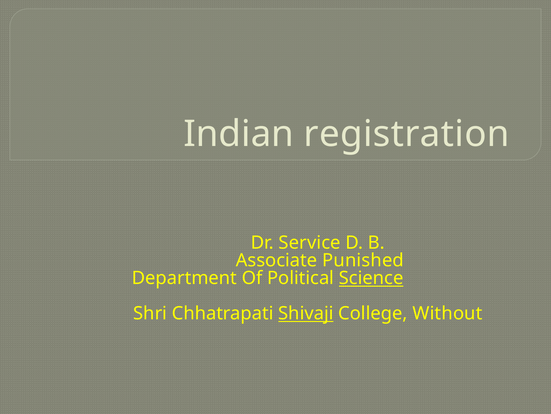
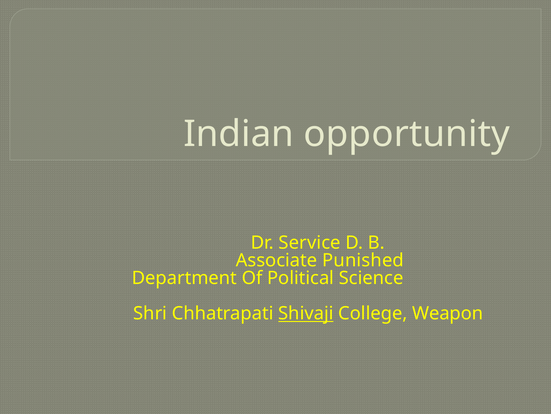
registration: registration -> opportunity
Science underline: present -> none
Without: Without -> Weapon
